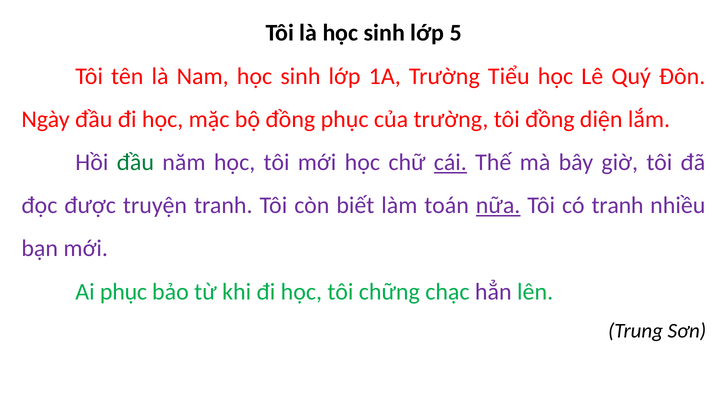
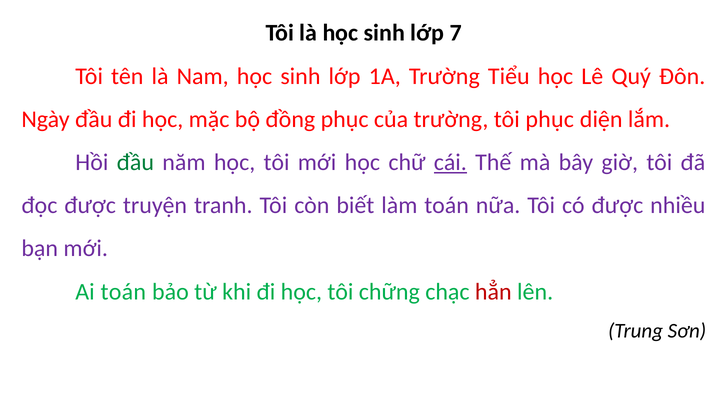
5: 5 -> 7
tôi đồng: đồng -> phục
nữa underline: present -> none
có tranh: tranh -> được
Ai phục: phục -> toán
hẳn colour: purple -> red
